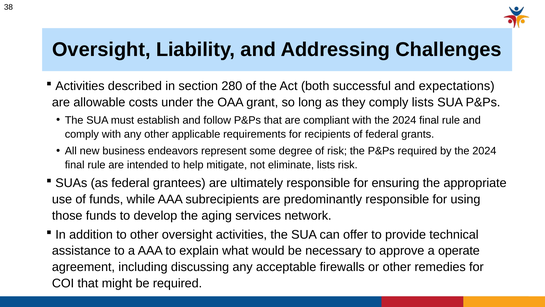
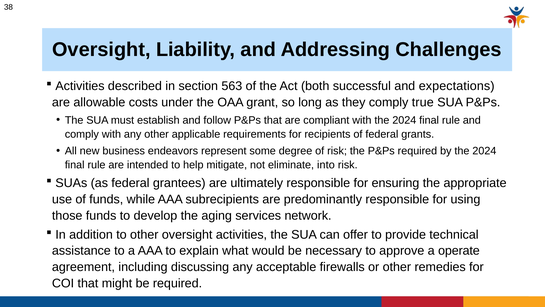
280: 280 -> 563
comply lists: lists -> true
eliminate lists: lists -> into
